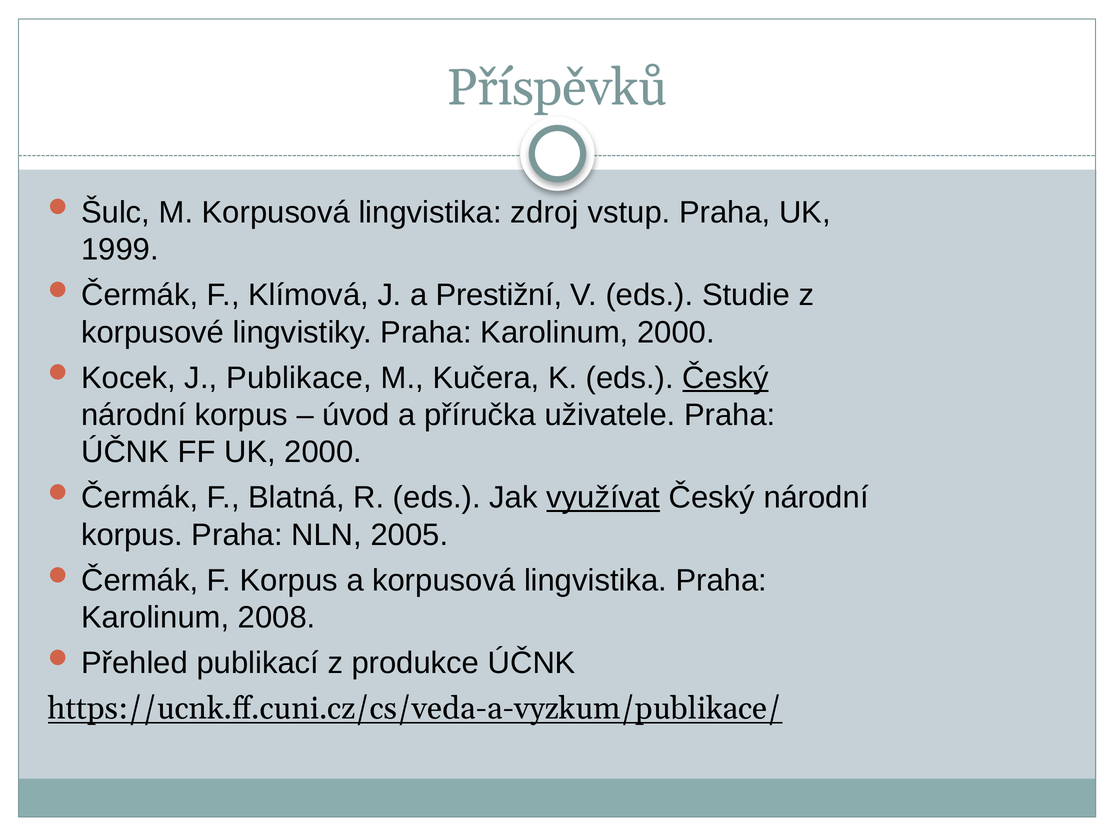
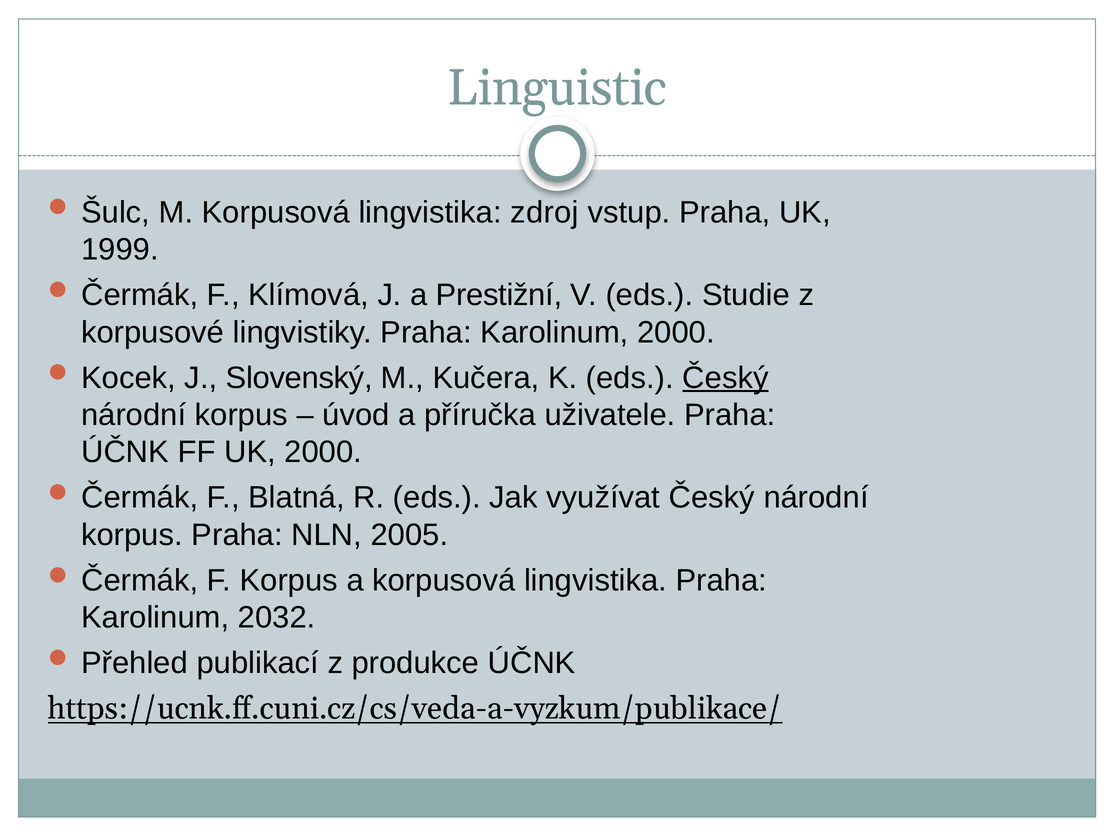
Příspěvků: Příspěvků -> Linguistic
Publikace: Publikace -> Slovenský
využívat underline: present -> none
2008: 2008 -> 2032
